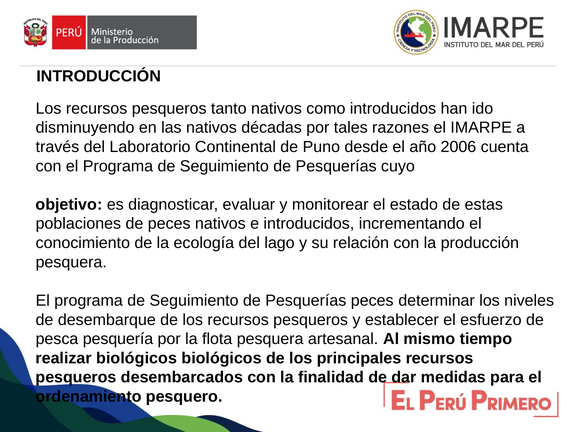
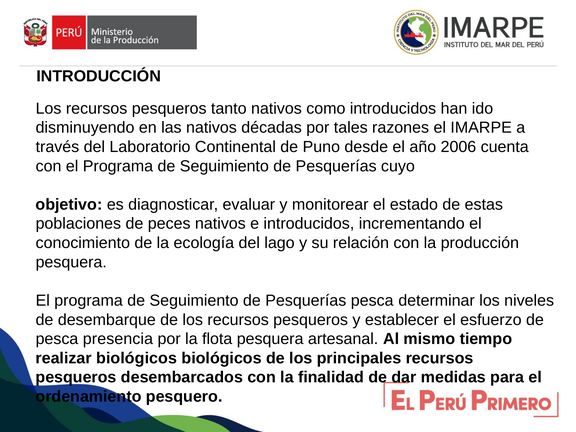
Pesquerías peces: peces -> pesca
pesquería: pesquería -> presencia
